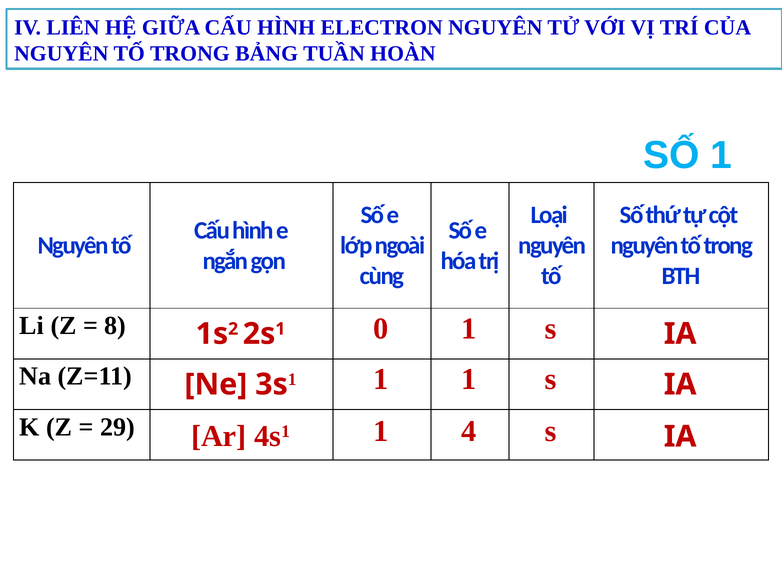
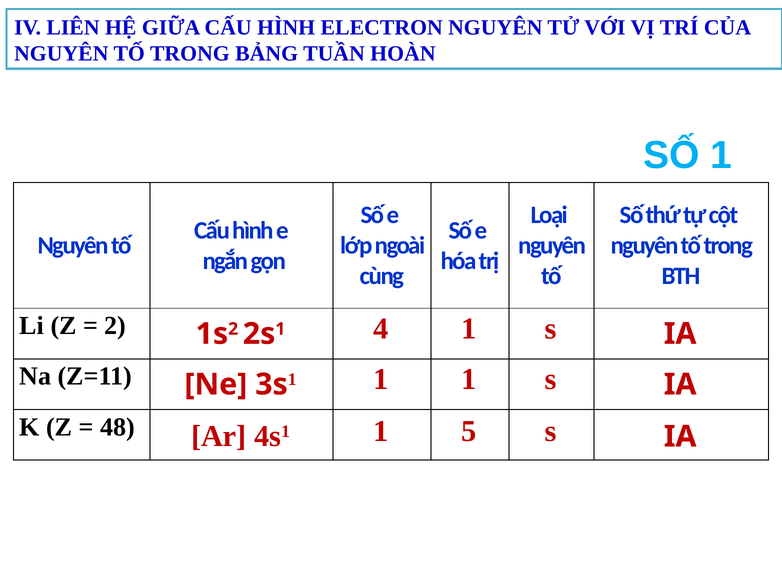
8 at (115, 326): 8 -> 2
0: 0 -> 4
29: 29 -> 48
4: 4 -> 5
